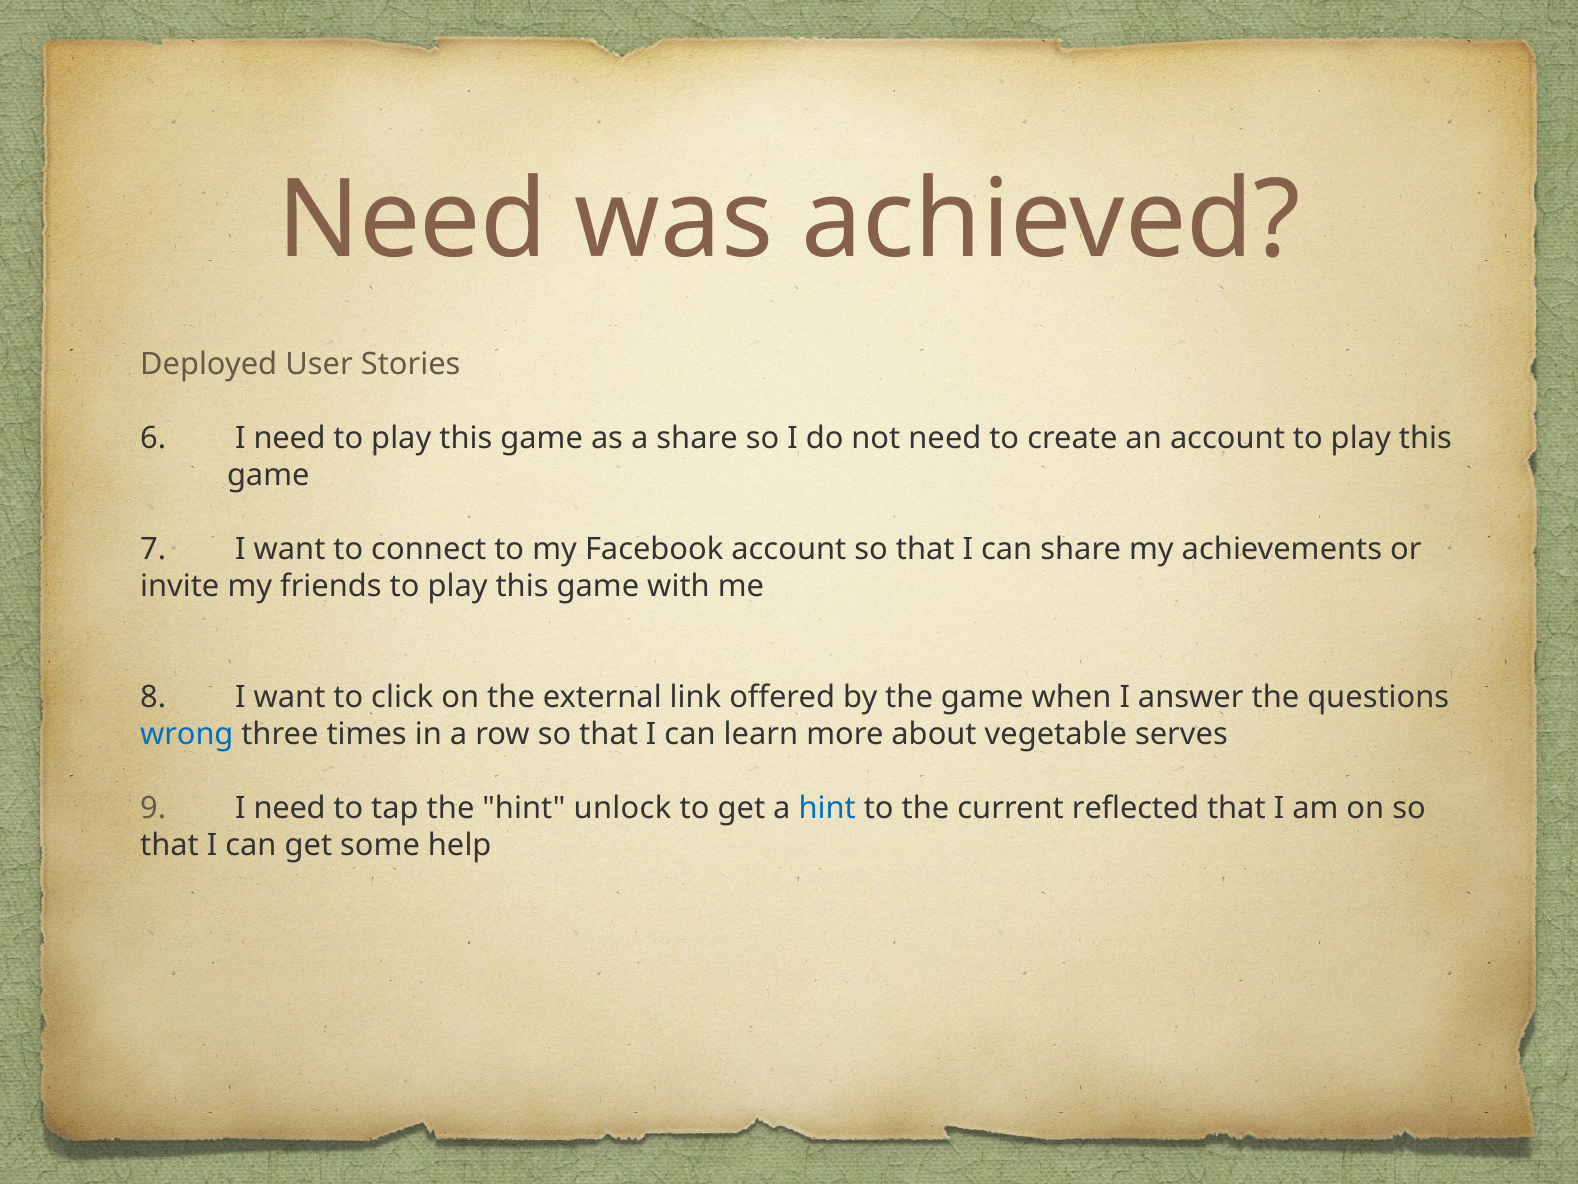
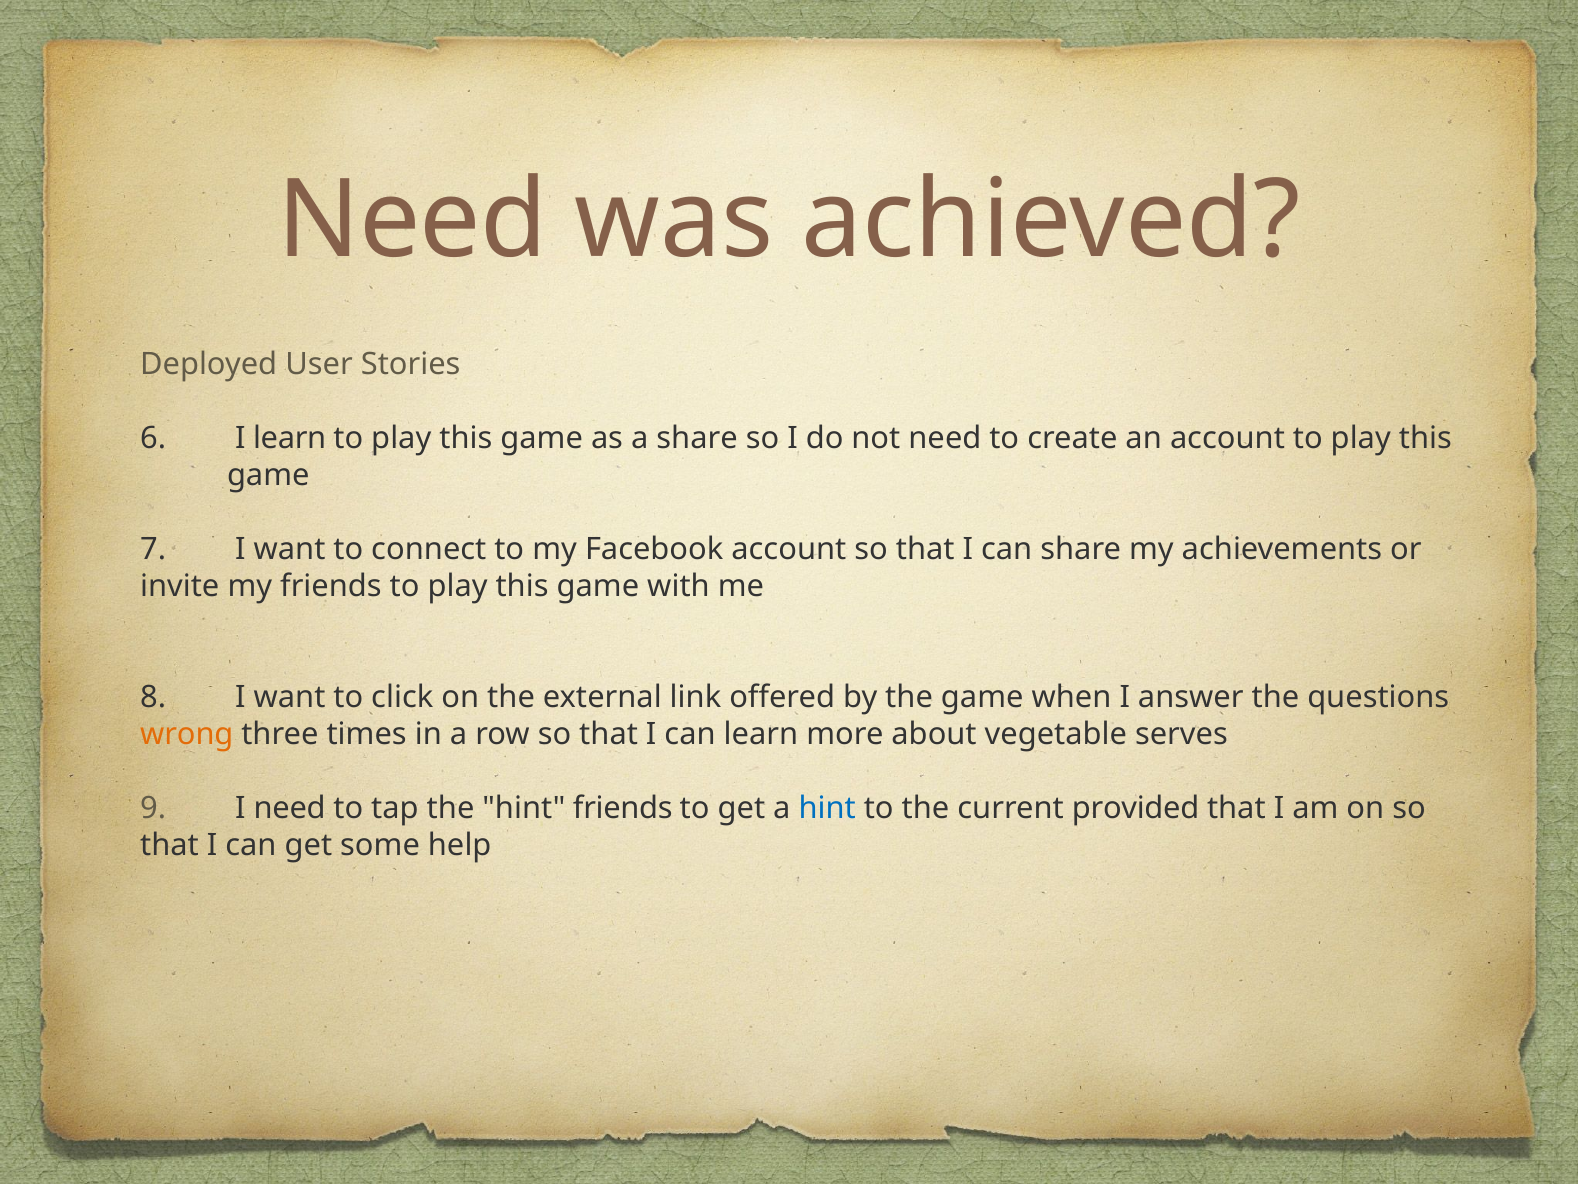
6 I need: need -> learn
wrong colour: blue -> orange
hint unlock: unlock -> friends
reflected: reflected -> provided
